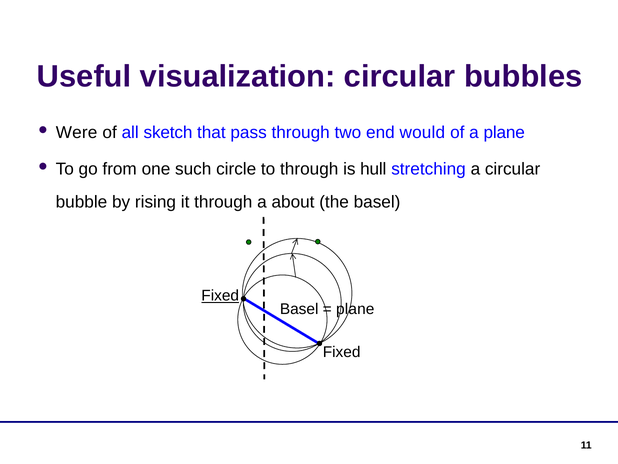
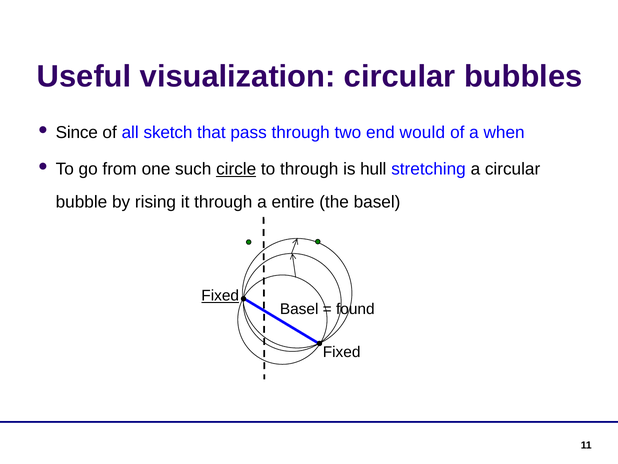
Were: Were -> Since
a plane: plane -> when
circle underline: none -> present
about: about -> entire
plane at (355, 309): plane -> found
